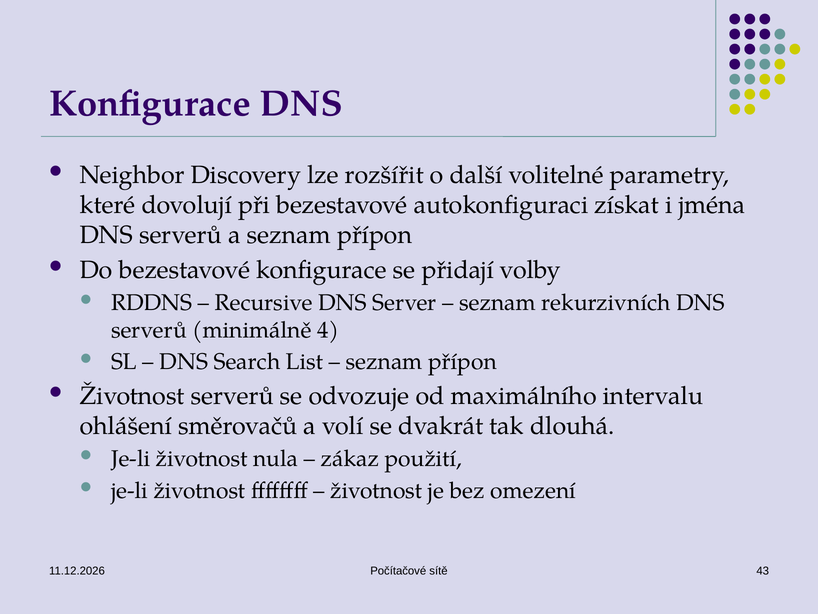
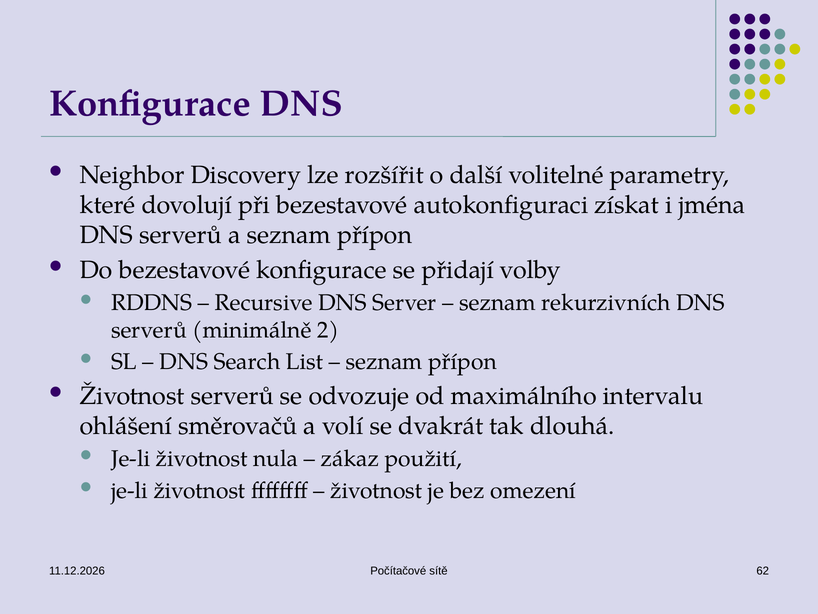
4: 4 -> 2
43: 43 -> 62
